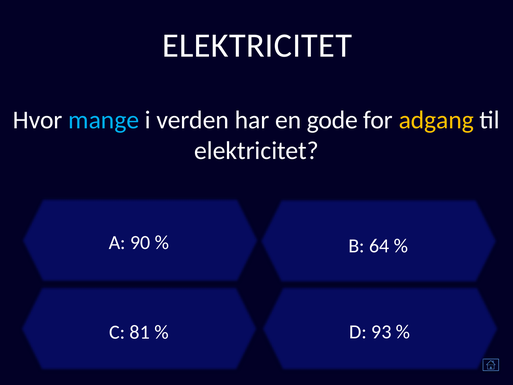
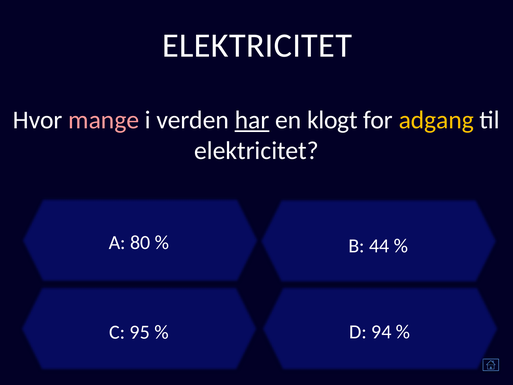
mange colour: light blue -> pink
har underline: none -> present
gode: gode -> klogt
90: 90 -> 80
64: 64 -> 44
93: 93 -> 94
81: 81 -> 95
